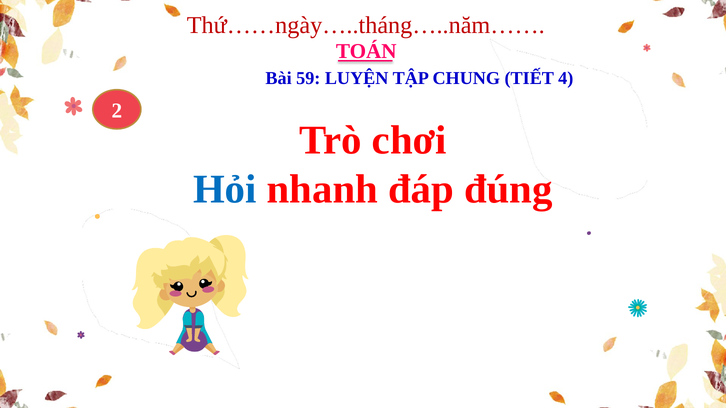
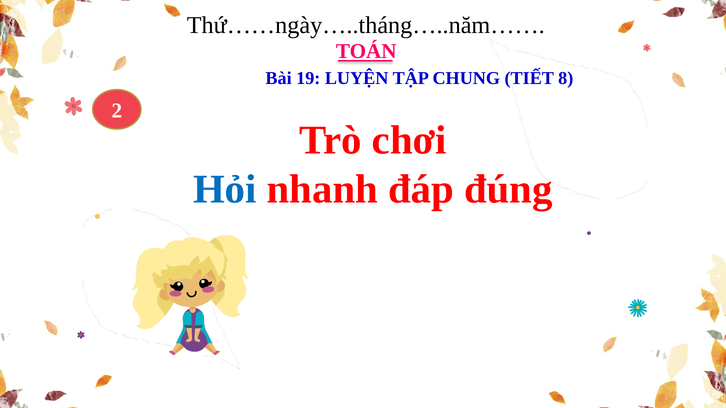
Thứ……ngày…..tháng…..năm…… colour: red -> black
59: 59 -> 19
4: 4 -> 8
